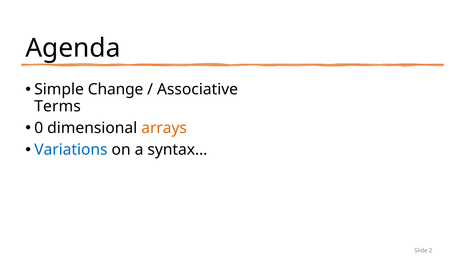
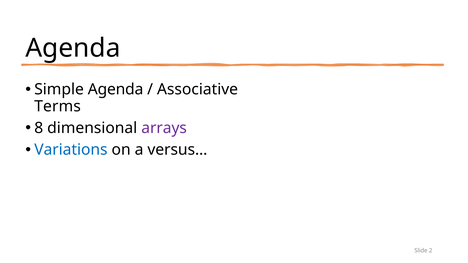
Simple Change: Change -> Agenda
0: 0 -> 8
arrays colour: orange -> purple
syntax…: syntax… -> versus…
